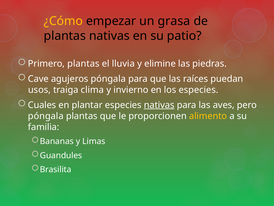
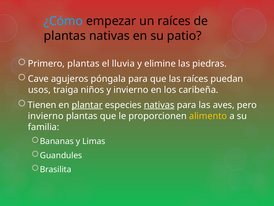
¿Cómo colour: yellow -> light blue
un grasa: grasa -> raíces
clima: clima -> niños
los especies: especies -> caribeña
Cuales: Cuales -> Tienen
plantar underline: none -> present
póngala at (46, 116): póngala -> invierno
